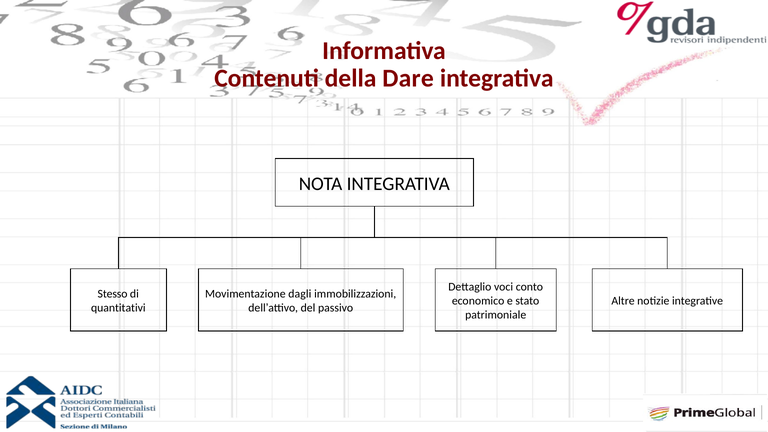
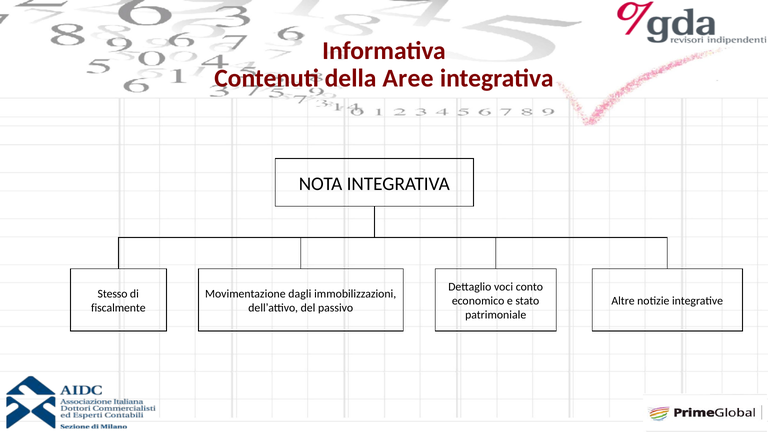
Dare: Dare -> Aree
quantitativi: quantitativi -> fiscalmente
